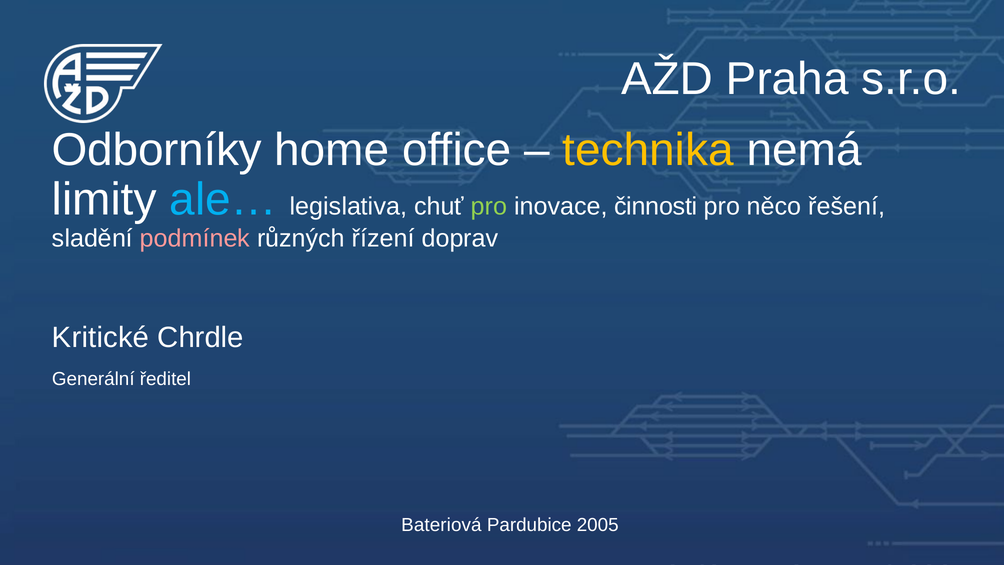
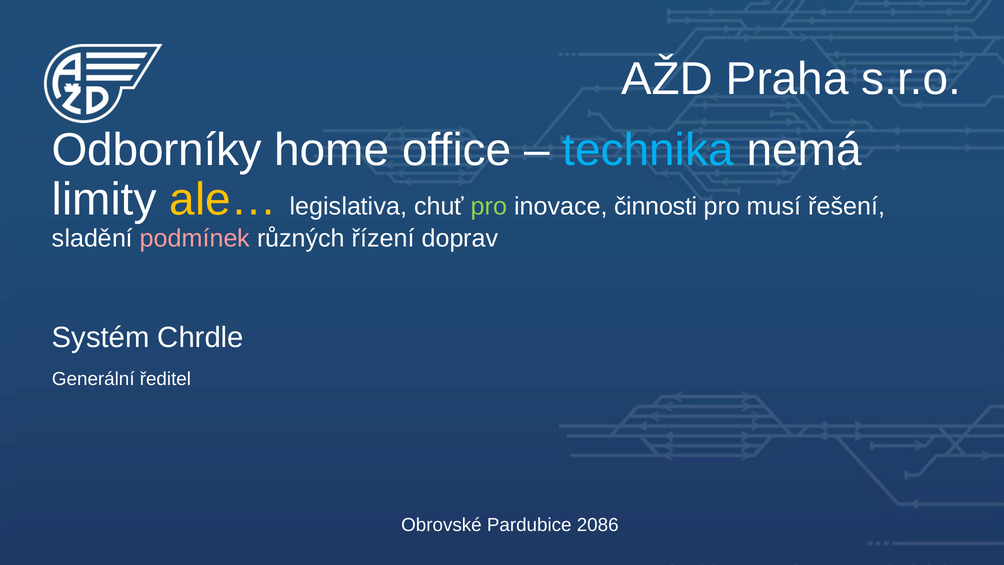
technika colour: yellow -> light blue
ale… colour: light blue -> yellow
něco: něco -> musí
Kritické: Kritické -> Systém
Bateriová: Bateriová -> Obrovské
2005: 2005 -> 2086
